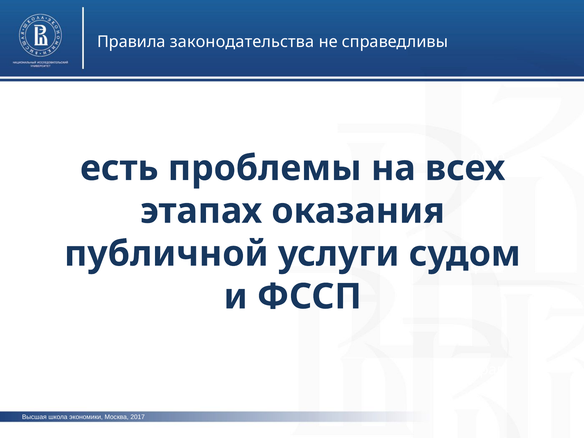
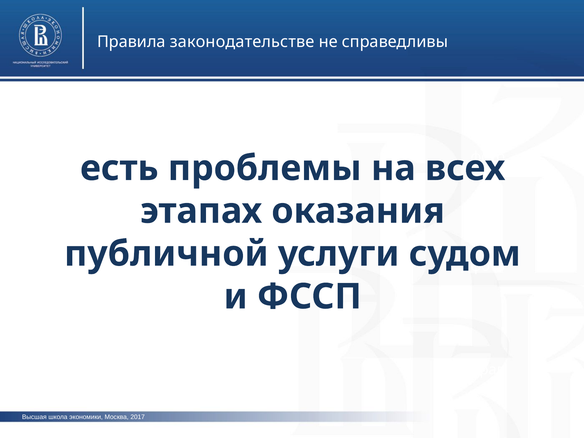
законодательства: законодательства -> законодательстве
